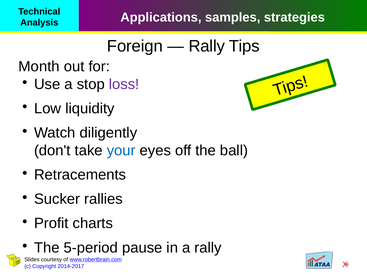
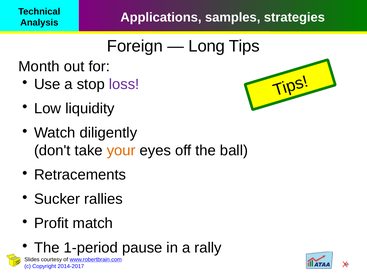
Rally at (207, 46): Rally -> Long
your colour: blue -> orange
charts: charts -> match
5-period: 5-period -> 1-period
